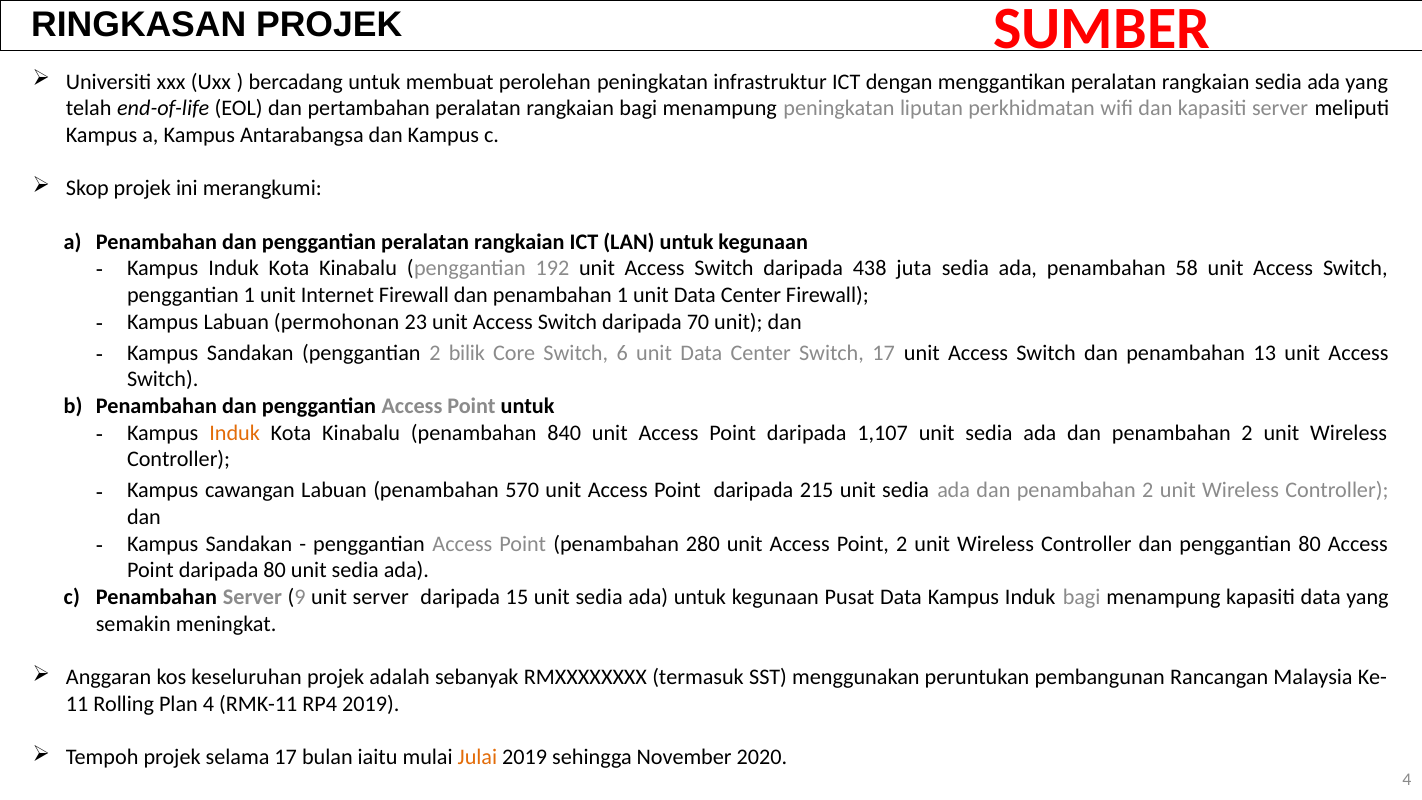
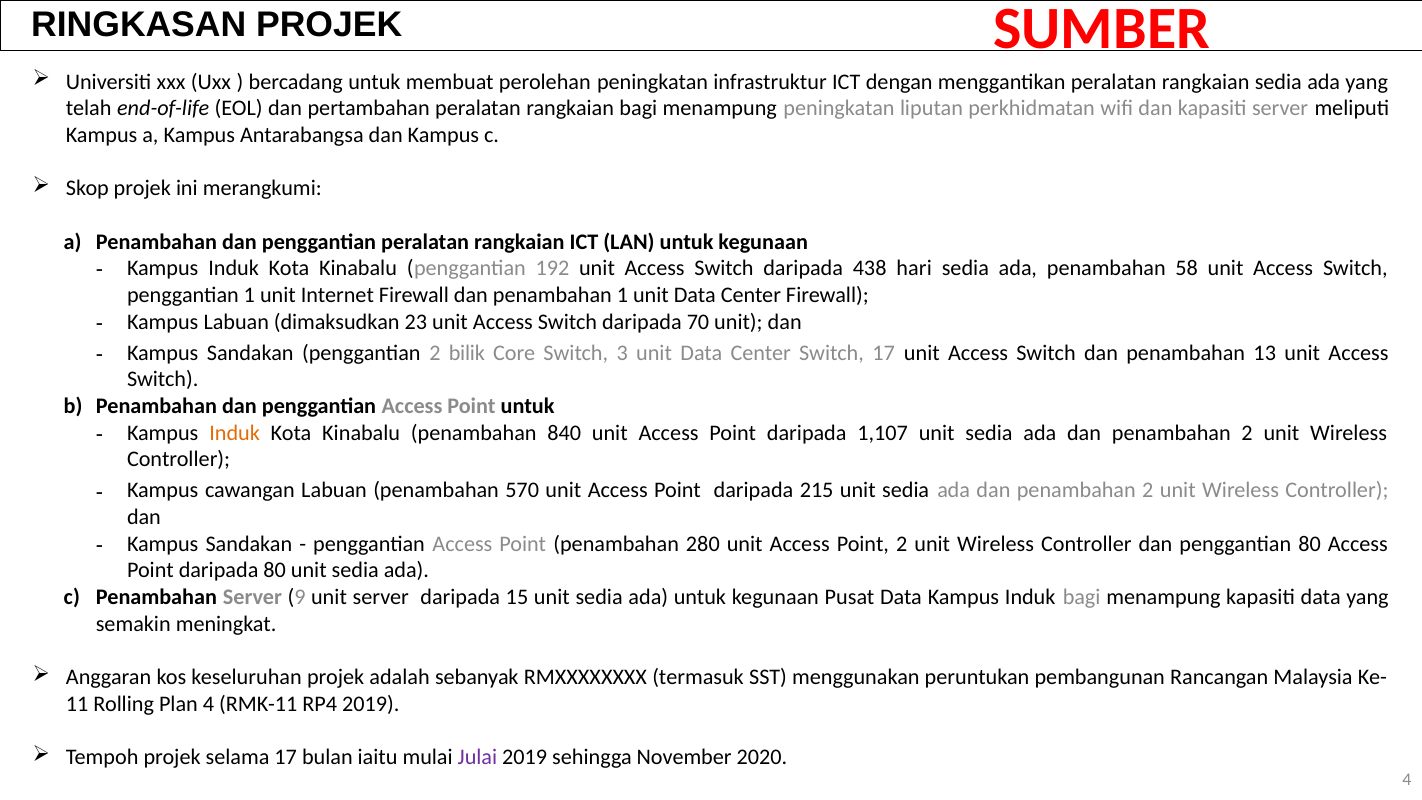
juta: juta -> hari
permohonan: permohonan -> dimaksudkan
6: 6 -> 3
Julai colour: orange -> purple
